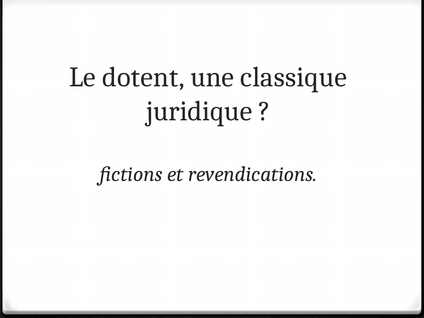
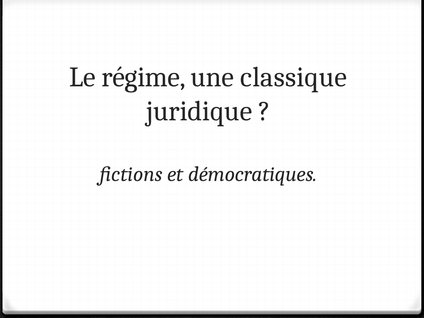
dotent: dotent -> régime
revendications: revendications -> démocratiques
